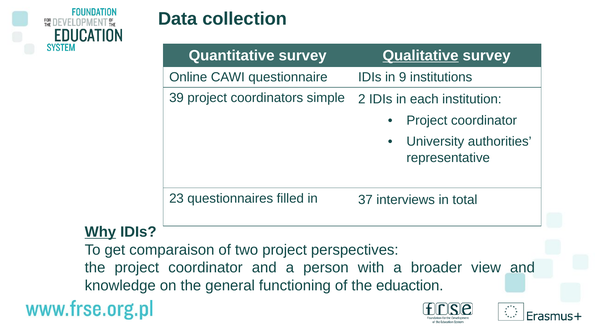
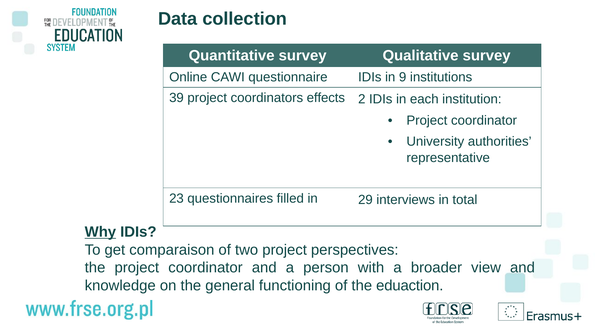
Qualitative underline: present -> none
simple: simple -> effects
37: 37 -> 29
